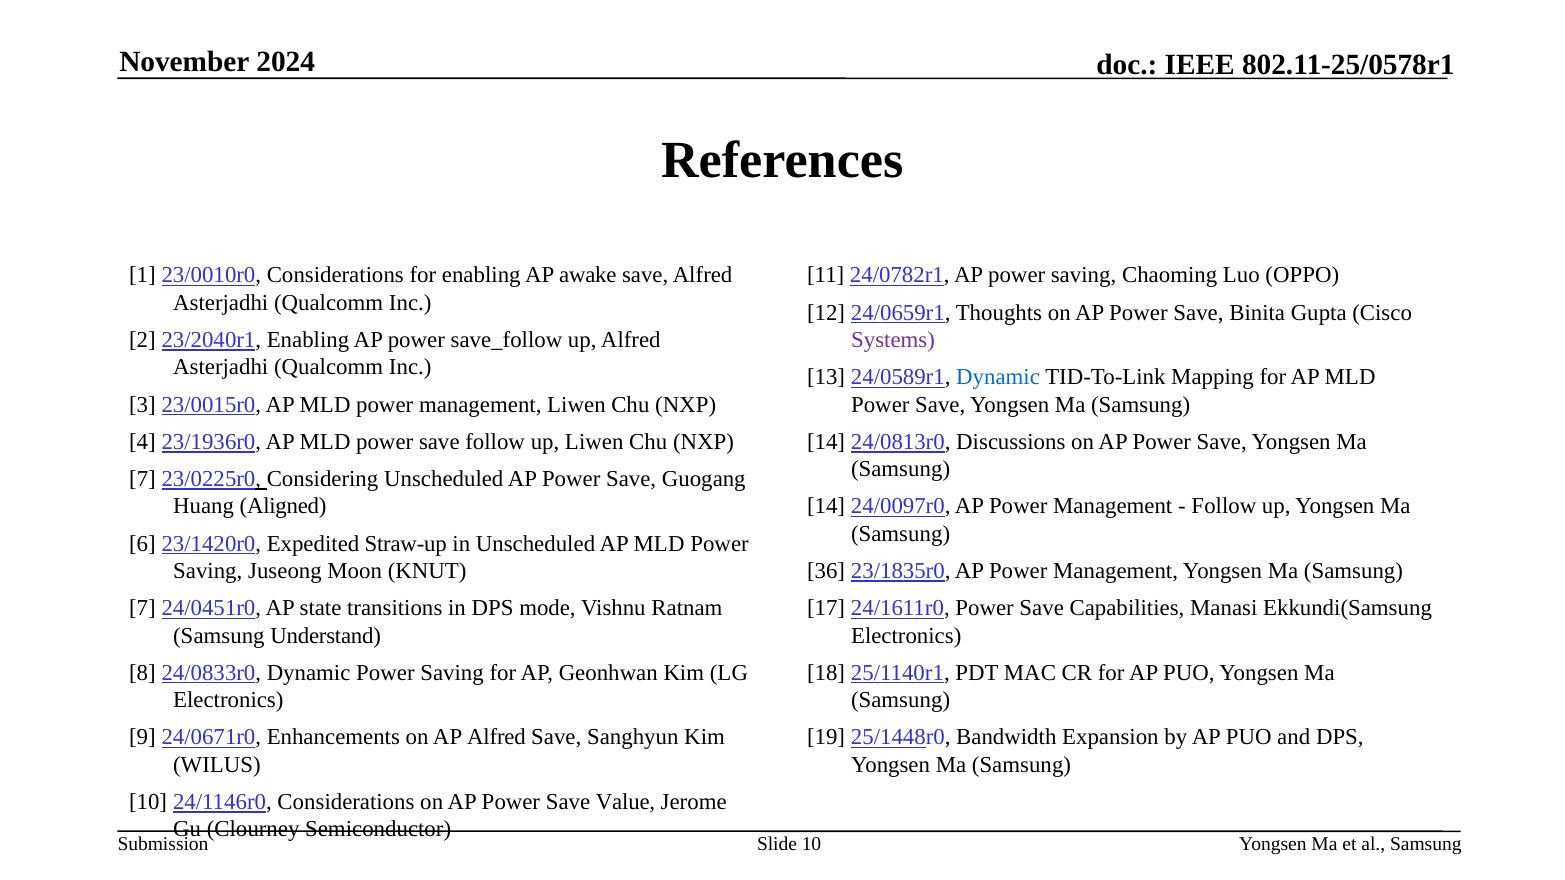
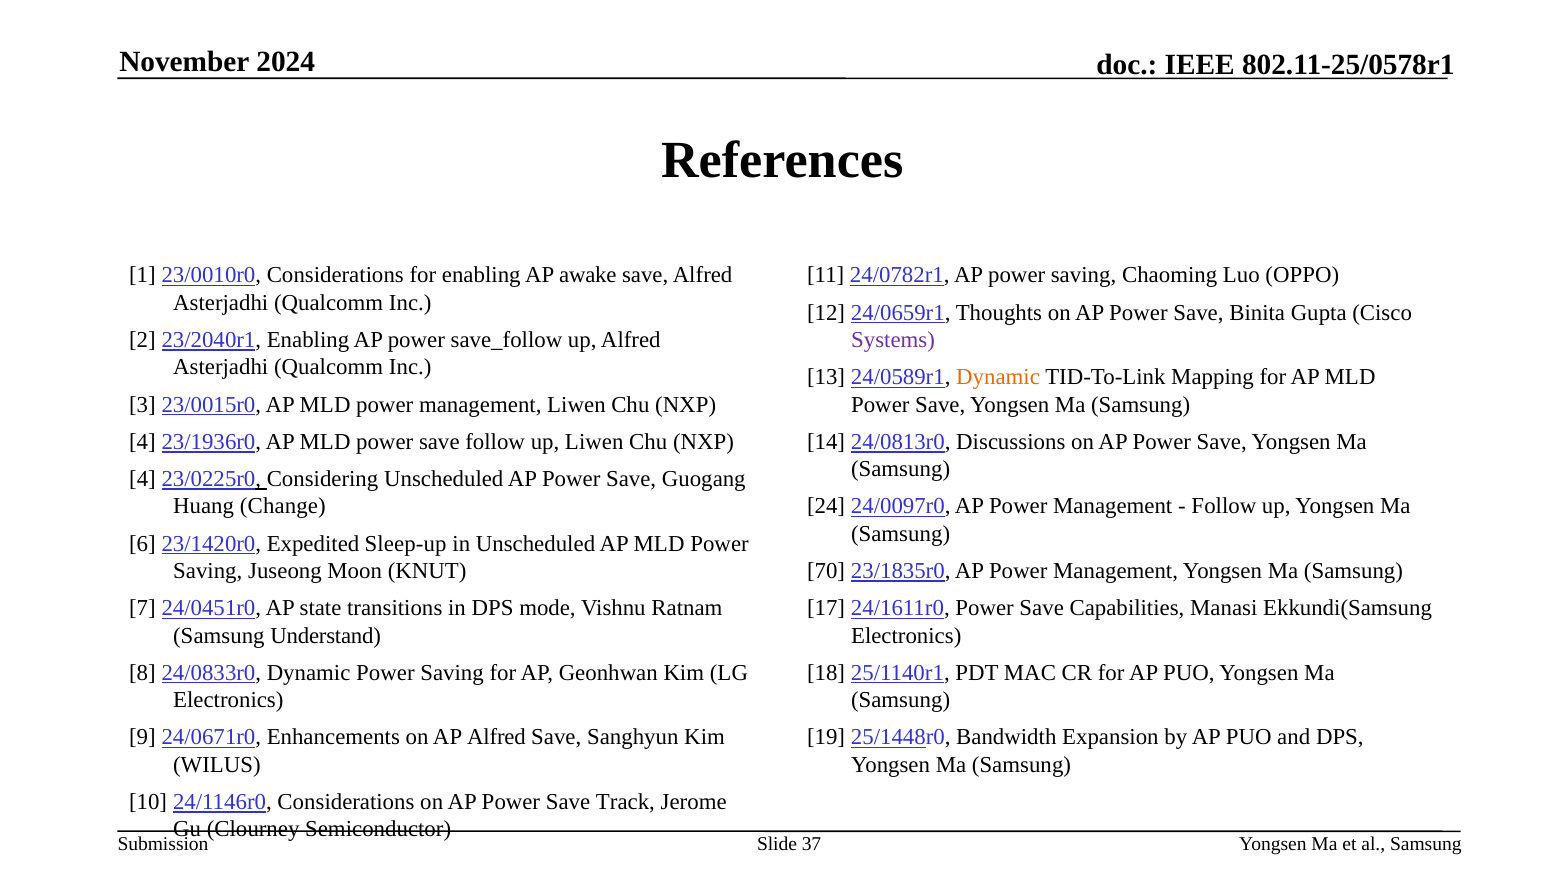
Dynamic at (998, 377) colour: blue -> orange
7 at (142, 479): 7 -> 4
Aligned: Aligned -> Change
14 at (826, 507): 14 -> 24
Straw-up: Straw-up -> Sleep-up
36: 36 -> 70
Value: Value -> Track
Slide 10: 10 -> 37
